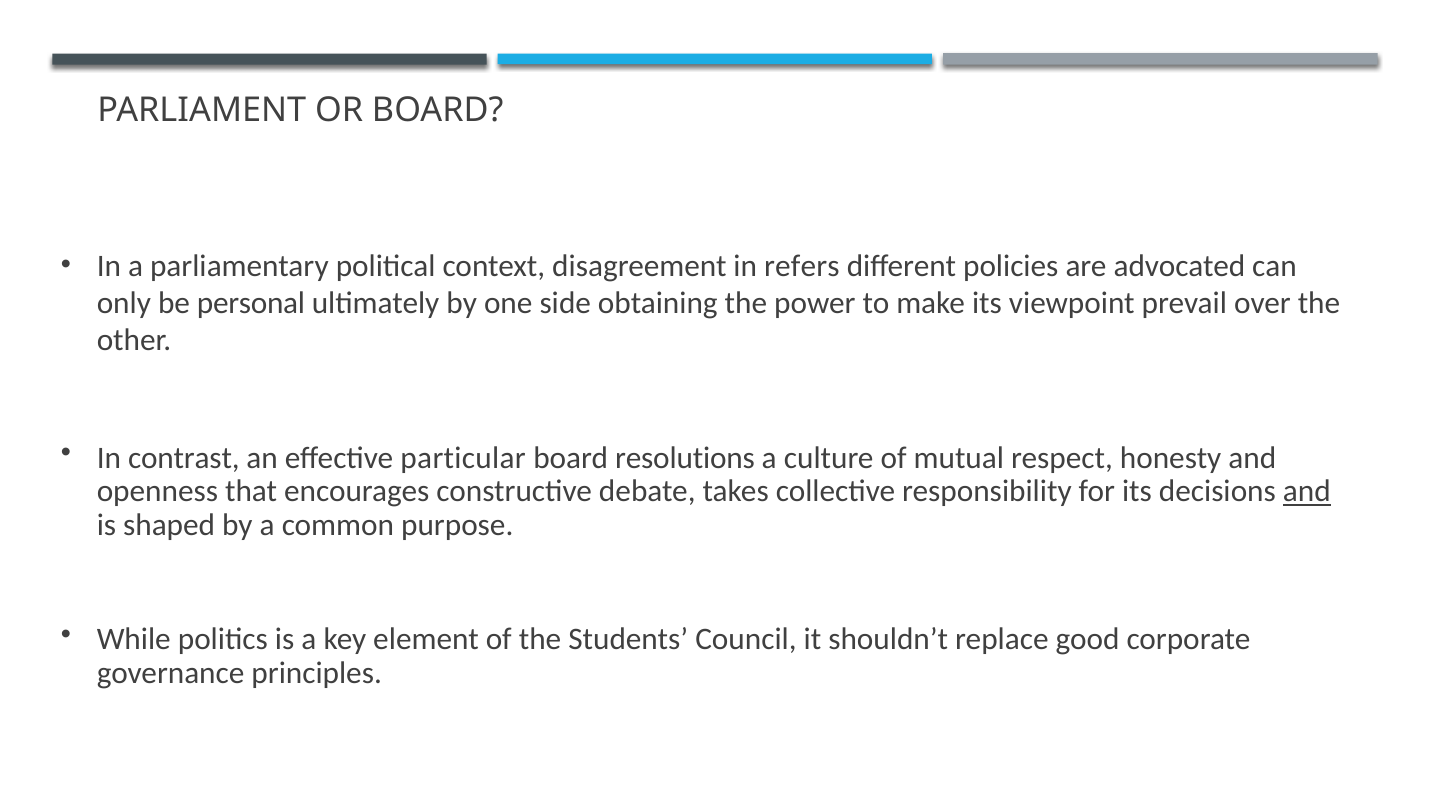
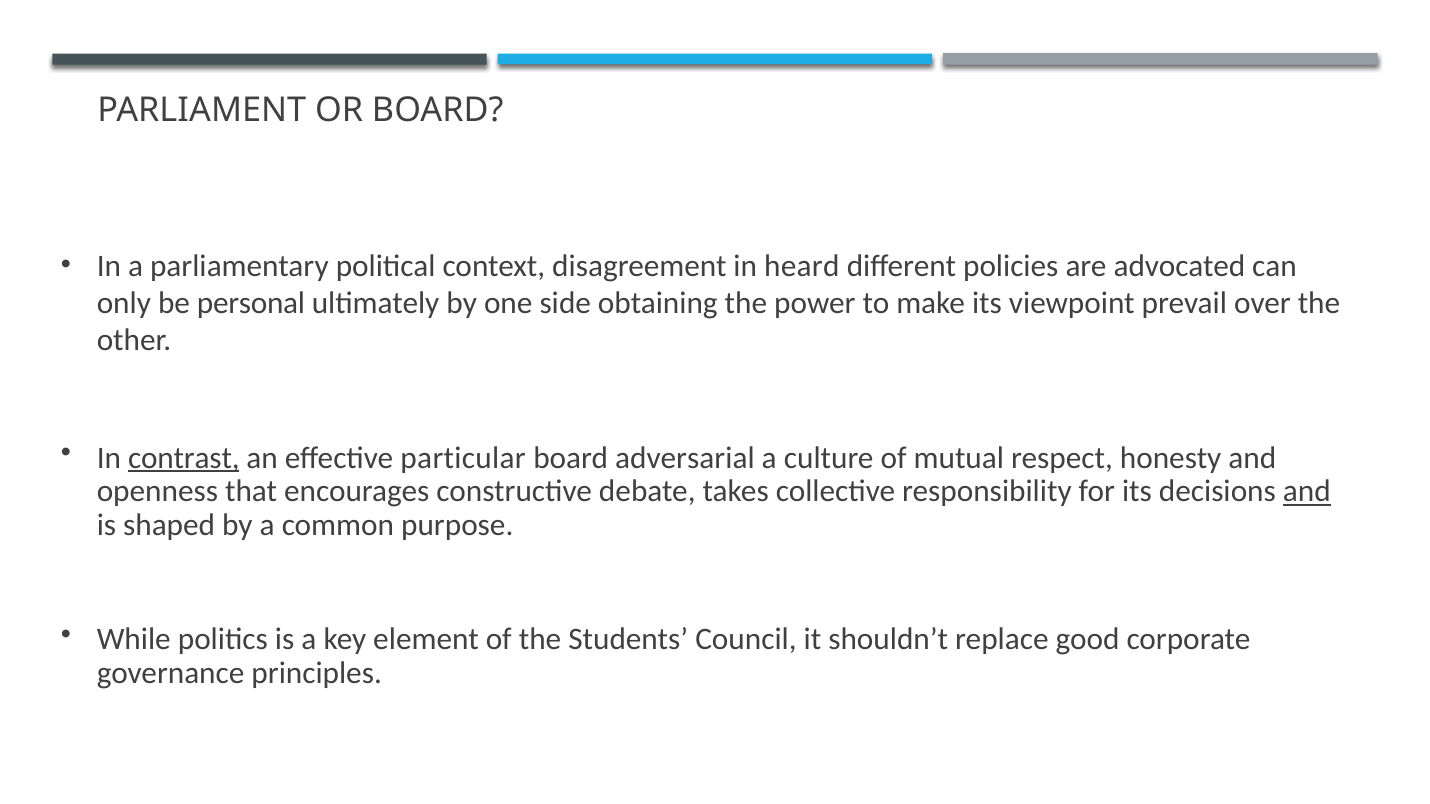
refers: refers -> heard
contrast underline: none -> present
resolutions: resolutions -> adversarial
